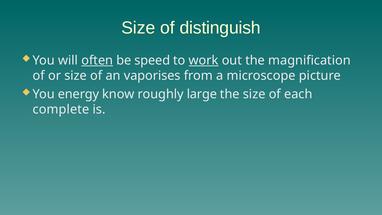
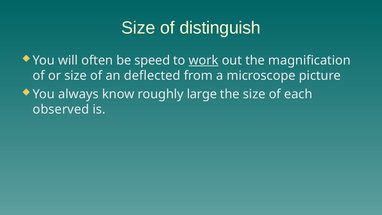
often underline: present -> none
vaporises: vaporises -> deflected
energy: energy -> always
complete: complete -> observed
